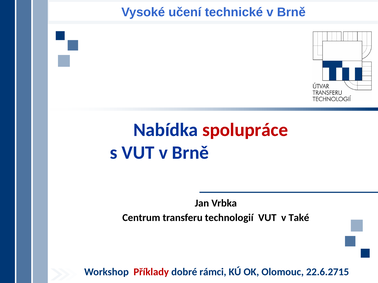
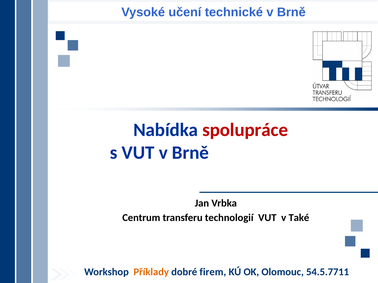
Příklady colour: red -> orange
rámci: rámci -> firem
22.6.2715: 22.6.2715 -> 54.5.7711
